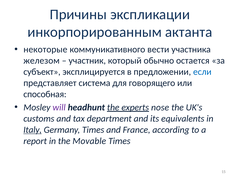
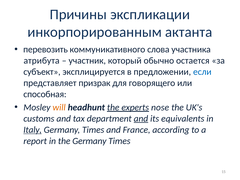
некоторые: некоторые -> перевозить
вести: вести -> слова
железом: железом -> атрибута
система: система -> призрак
will colour: purple -> orange
and at (141, 119) underline: none -> present
the Movable: Movable -> Germany
